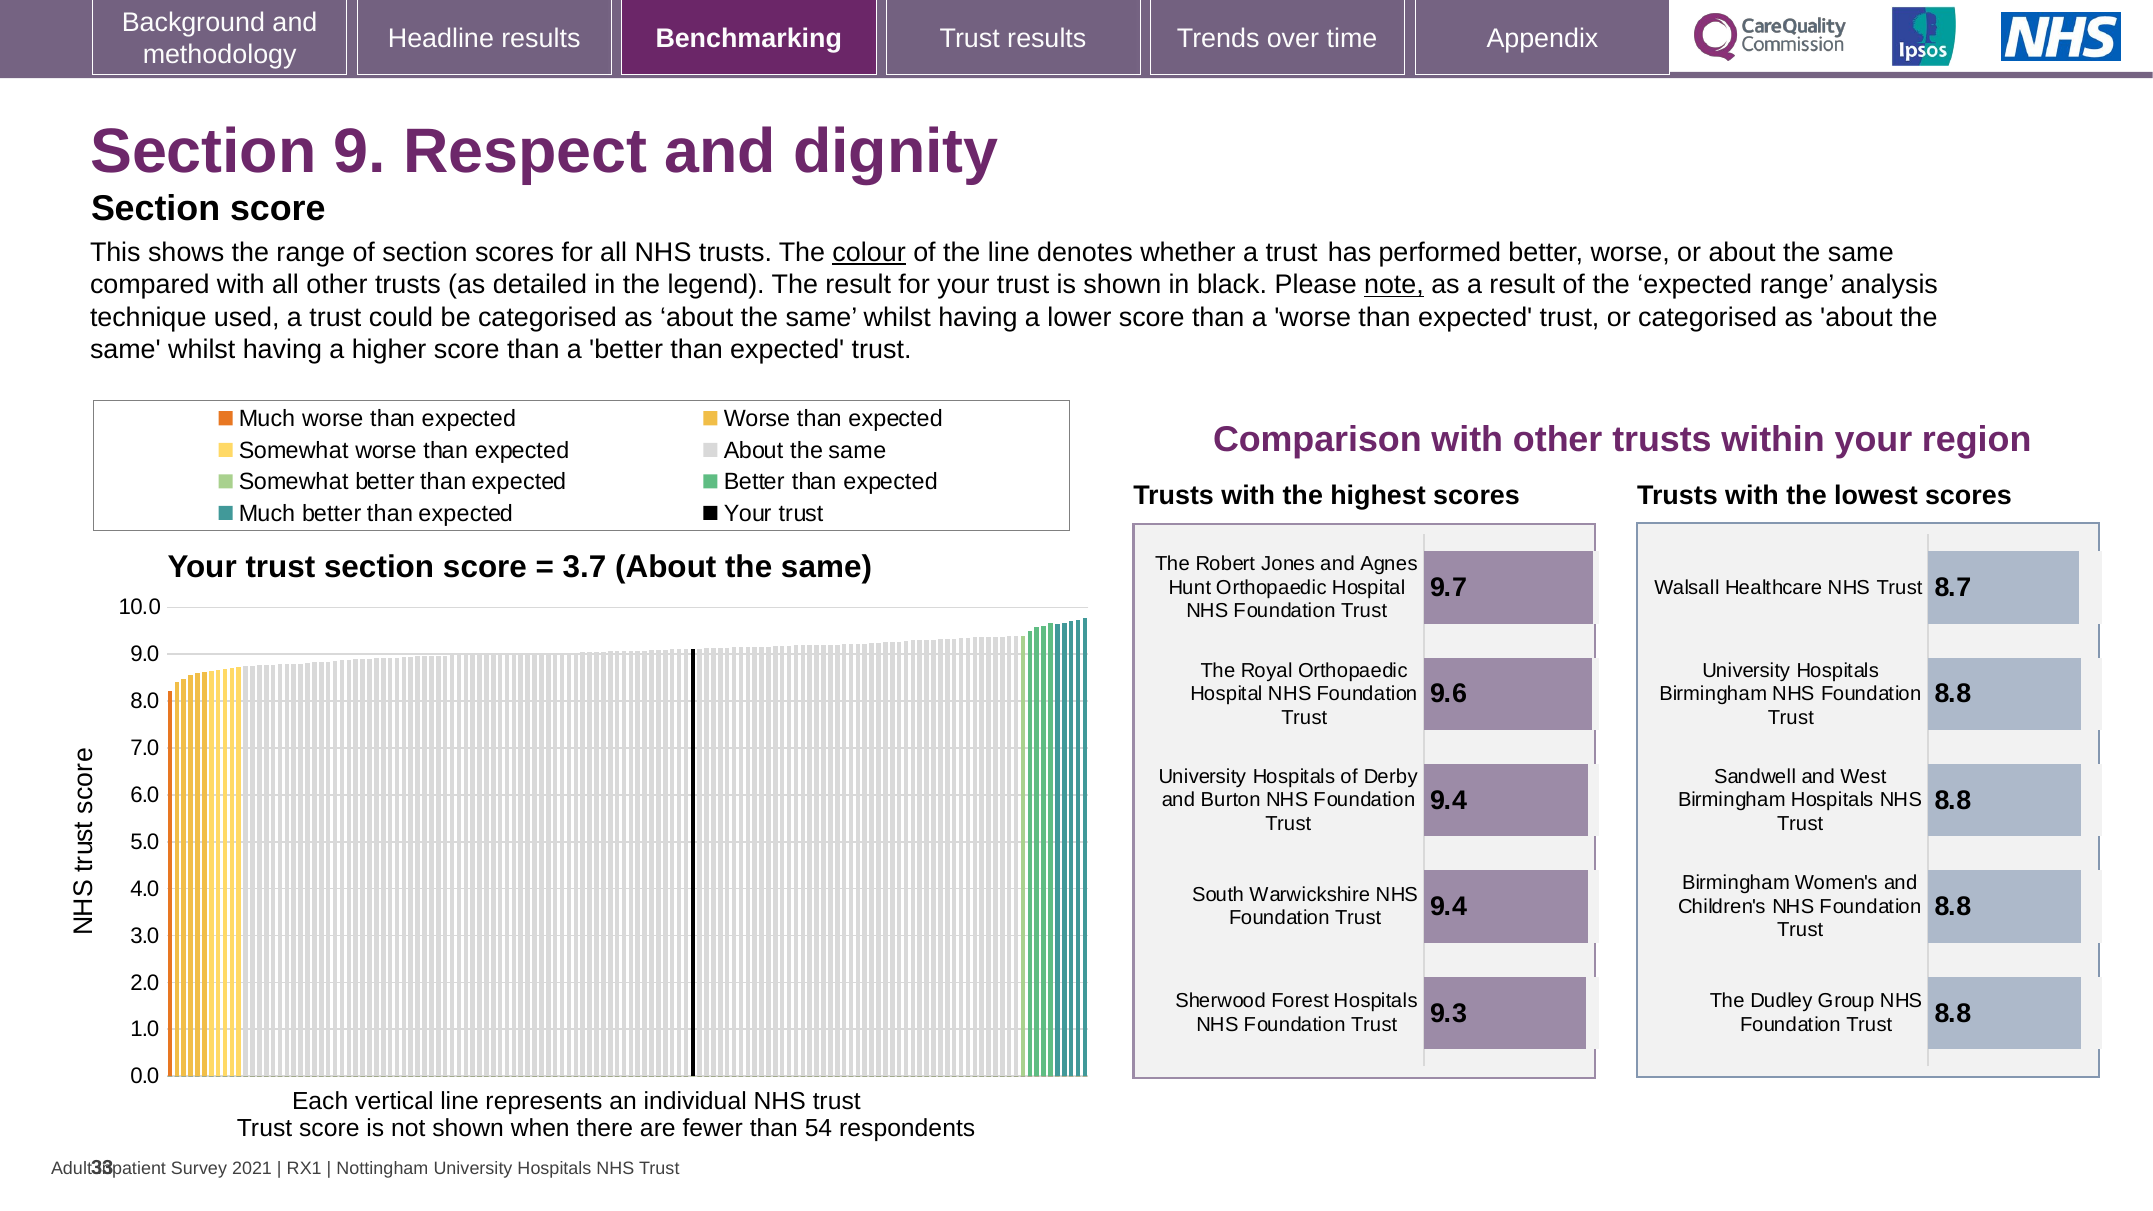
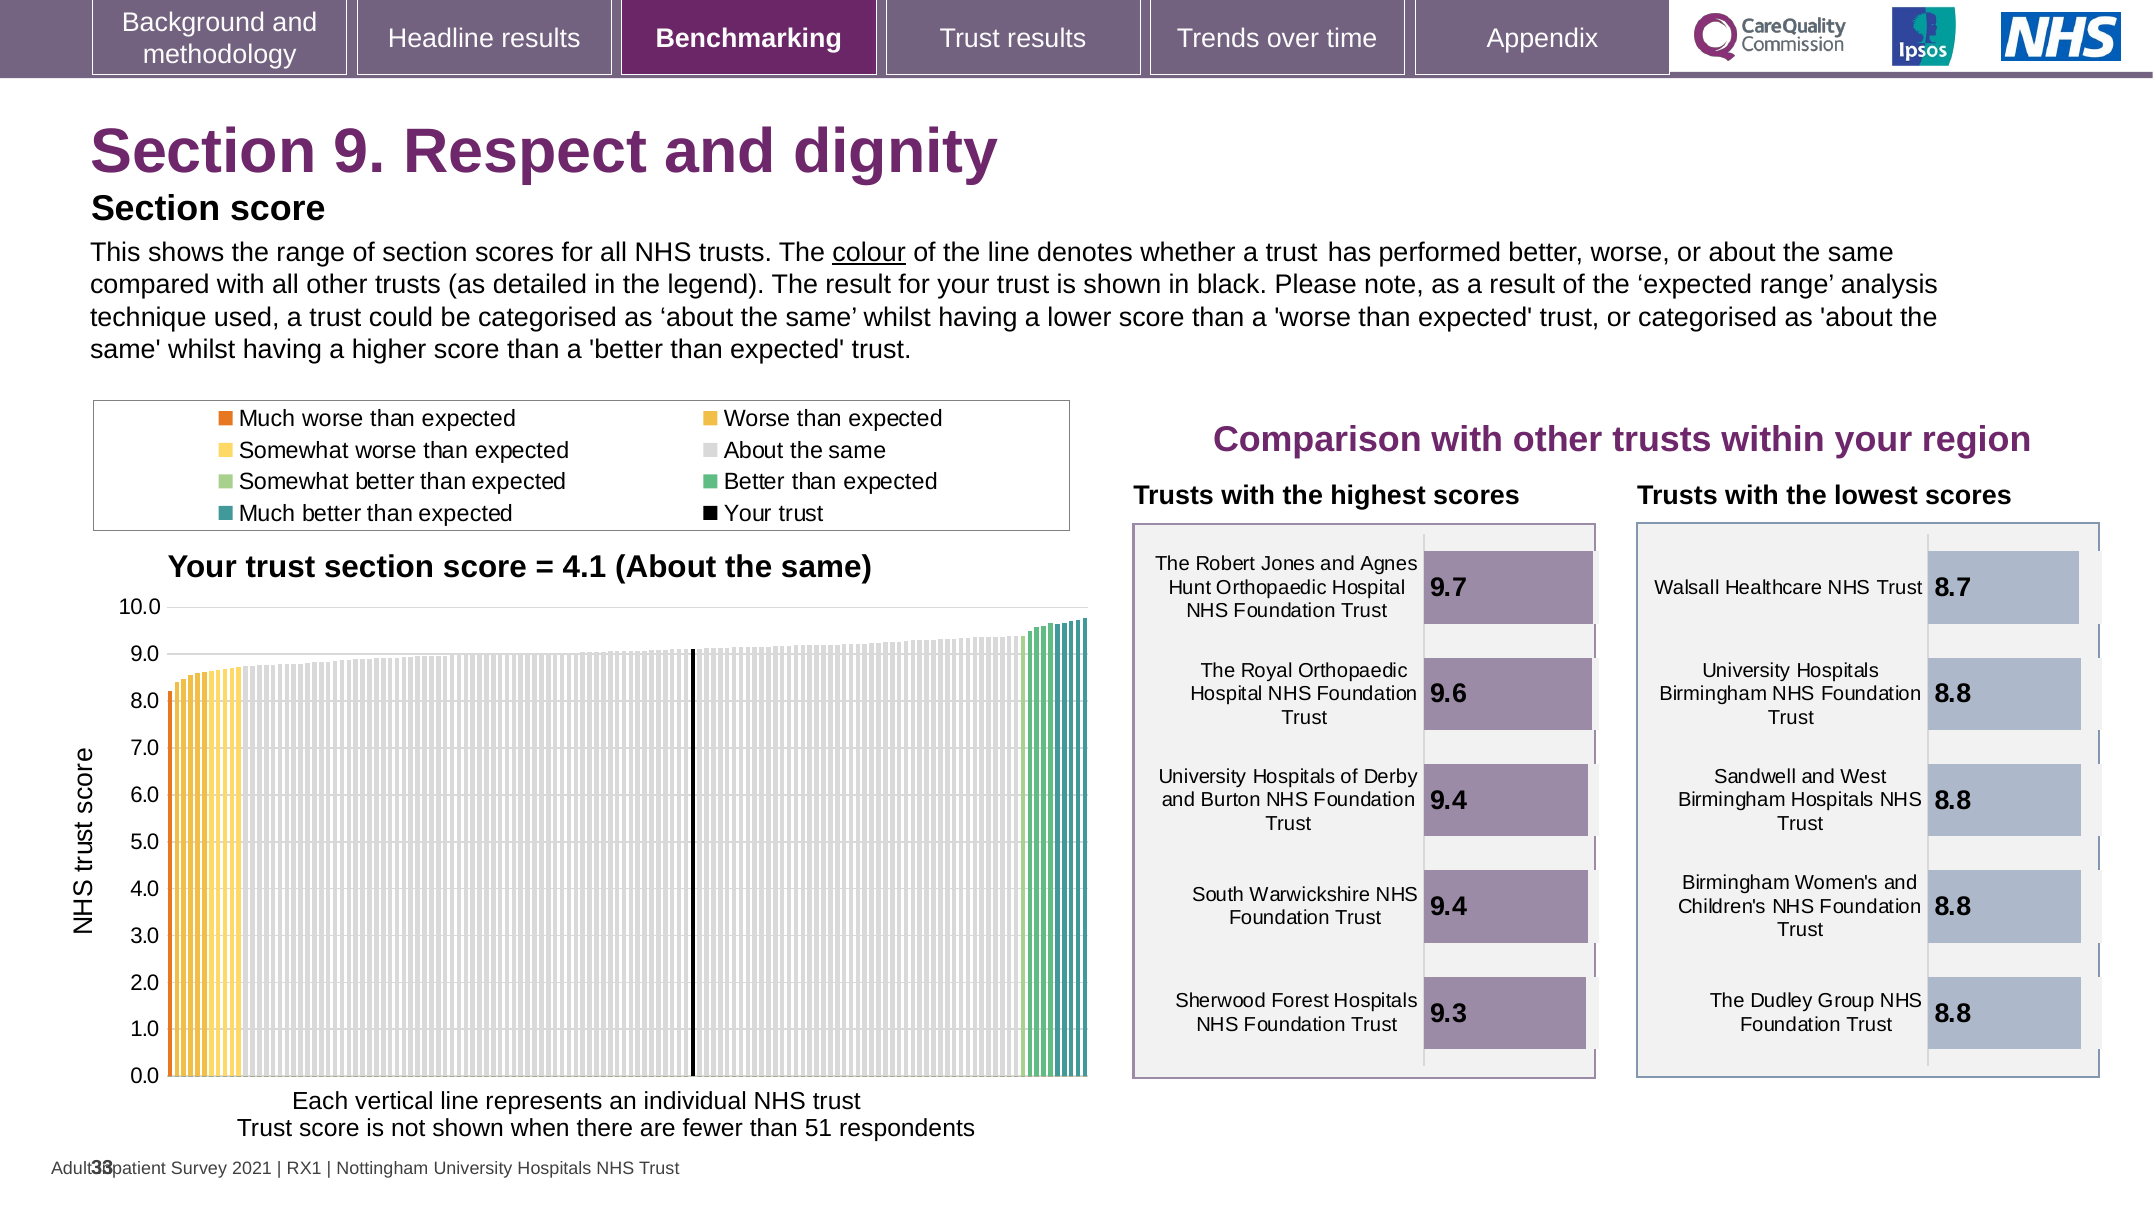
note underline: present -> none
3.7: 3.7 -> 4.1
54: 54 -> 51
